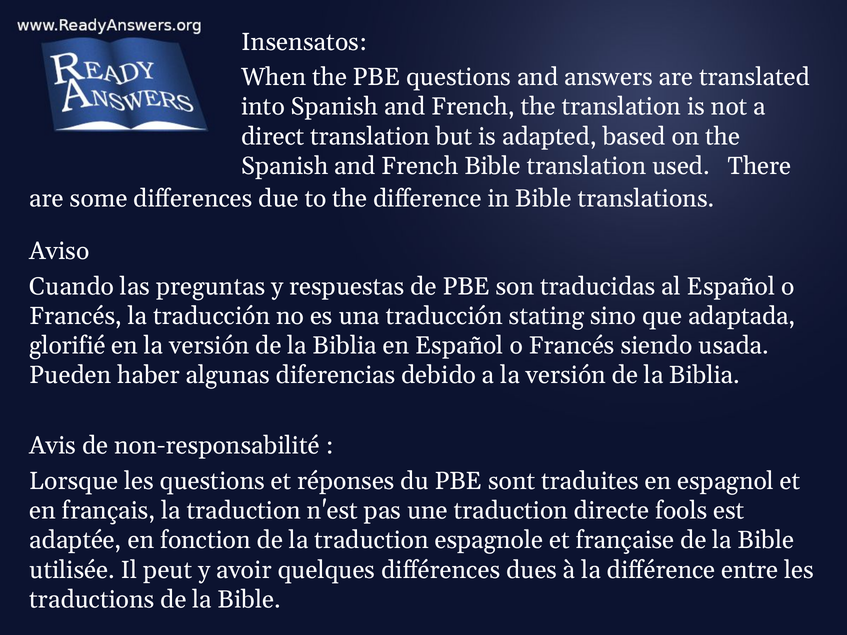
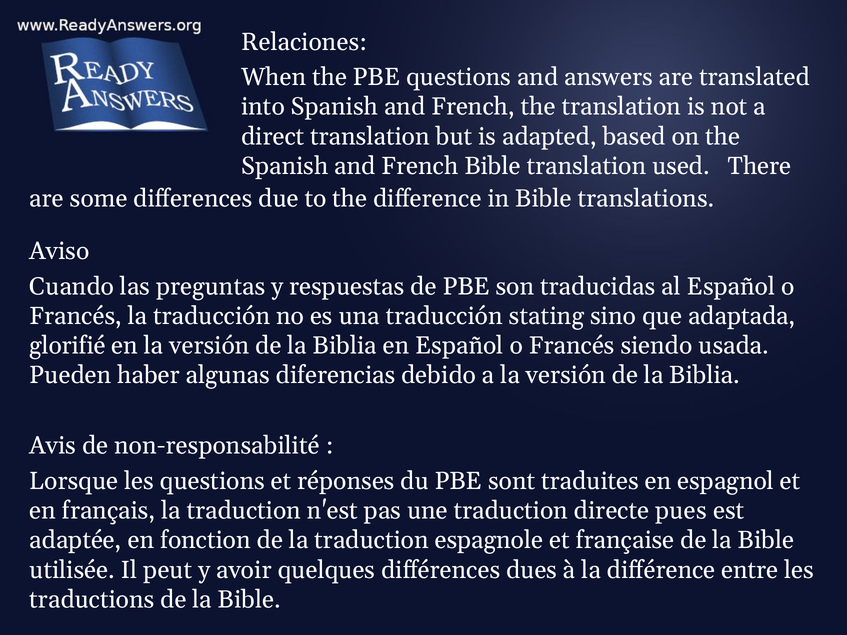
Insensatos: Insensatos -> Relaciones
fools: fools -> pues
